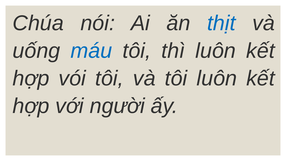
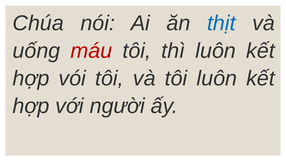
máu colour: blue -> red
